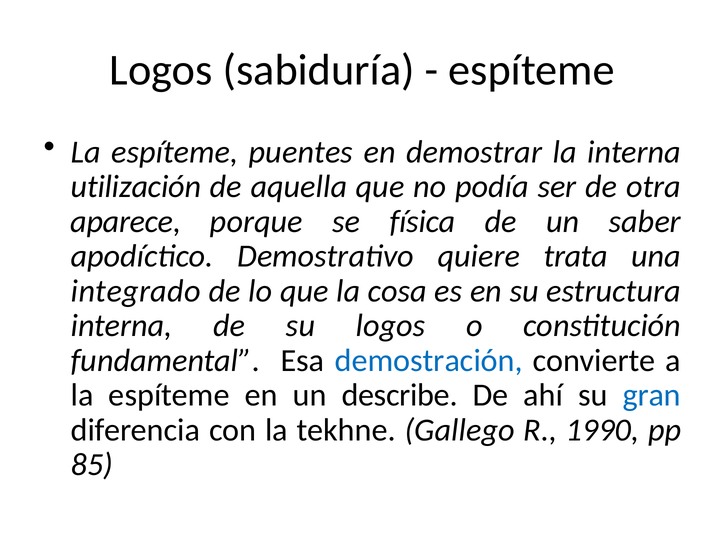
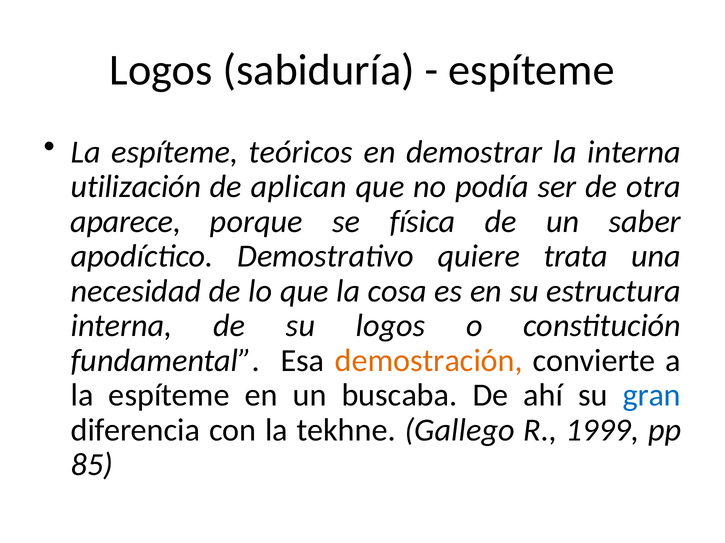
puentes: puentes -> teóricos
aquella: aquella -> aplican
integrado: integrado -> necesidad
demostración colour: blue -> orange
describe: describe -> buscaba
1990: 1990 -> 1999
